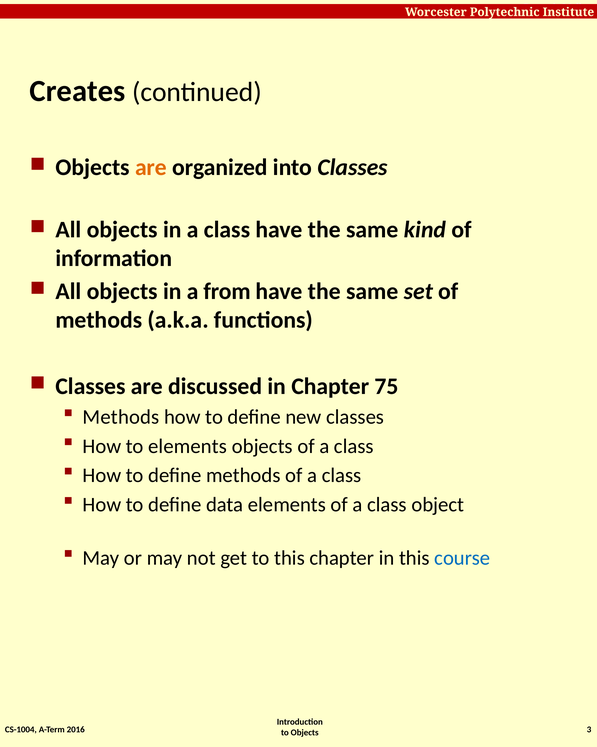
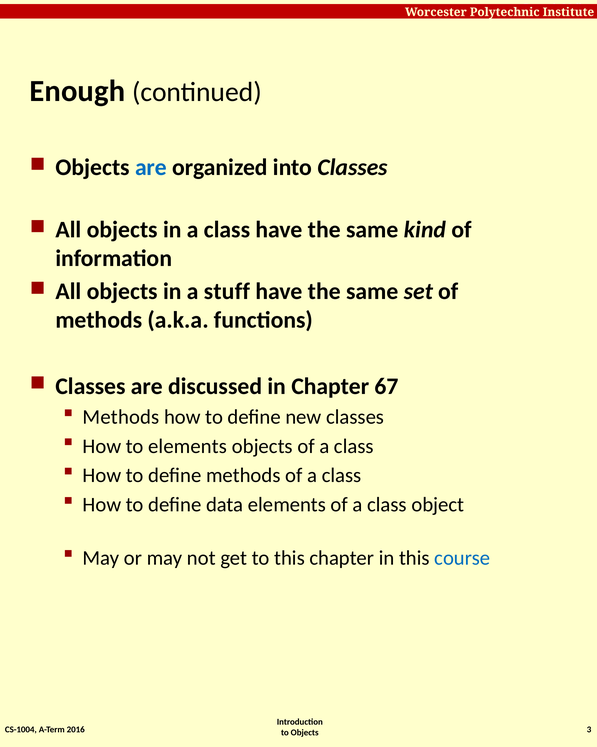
Creates: Creates -> Enough
are at (151, 167) colour: orange -> blue
from: from -> stuff
75: 75 -> 67
